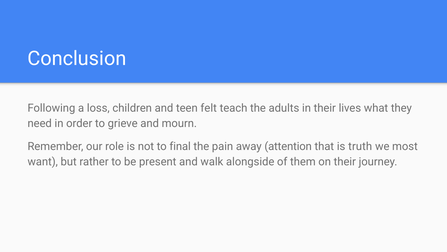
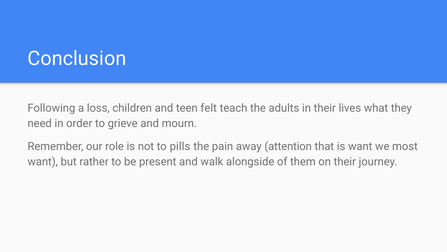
final: final -> pills
is truth: truth -> want
